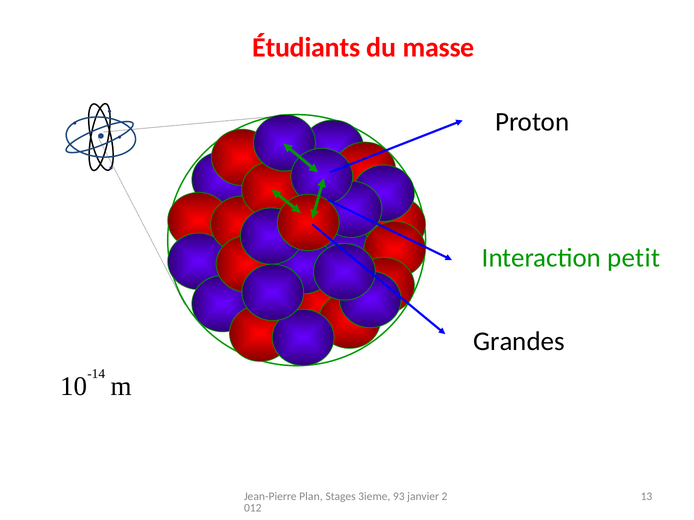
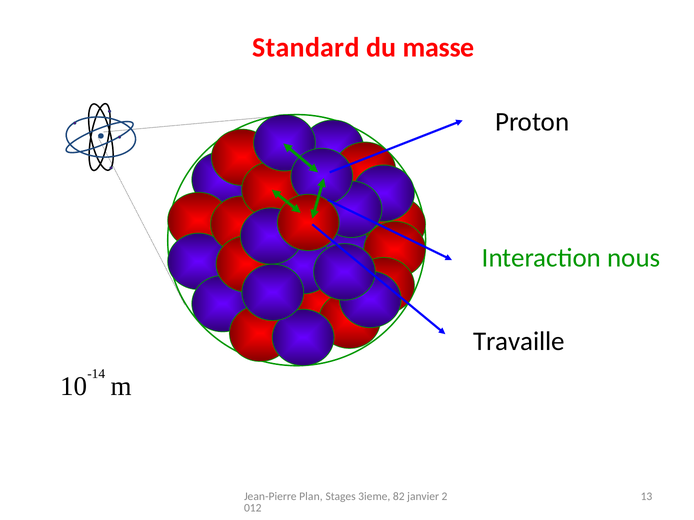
Étudiants: Étudiants -> Standard
petit: petit -> nous
Grandes: Grandes -> Travaille
93: 93 -> 82
